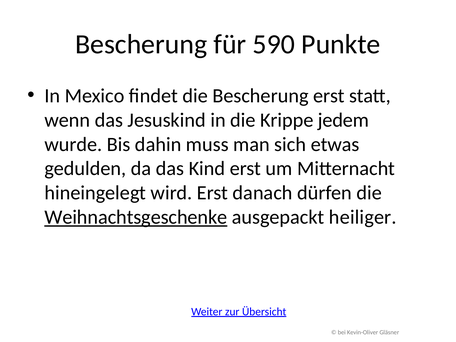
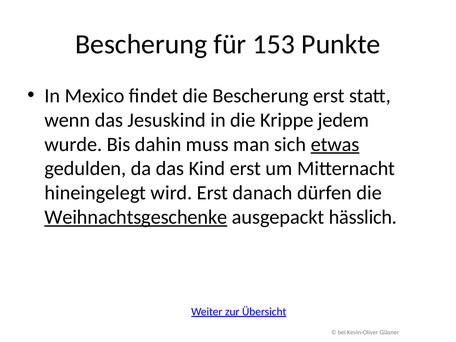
590: 590 -> 153
etwas underline: none -> present
heiliger: heiliger -> hässlich
